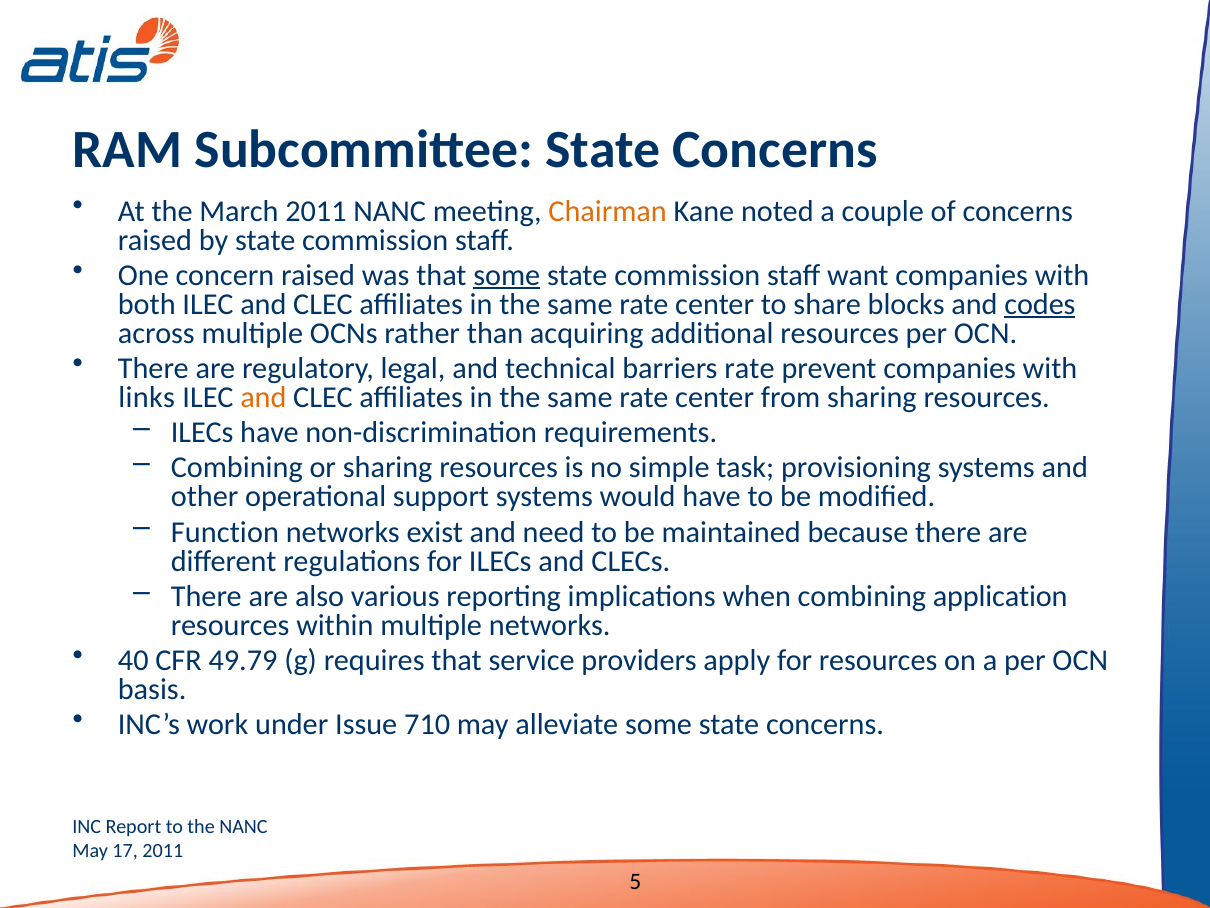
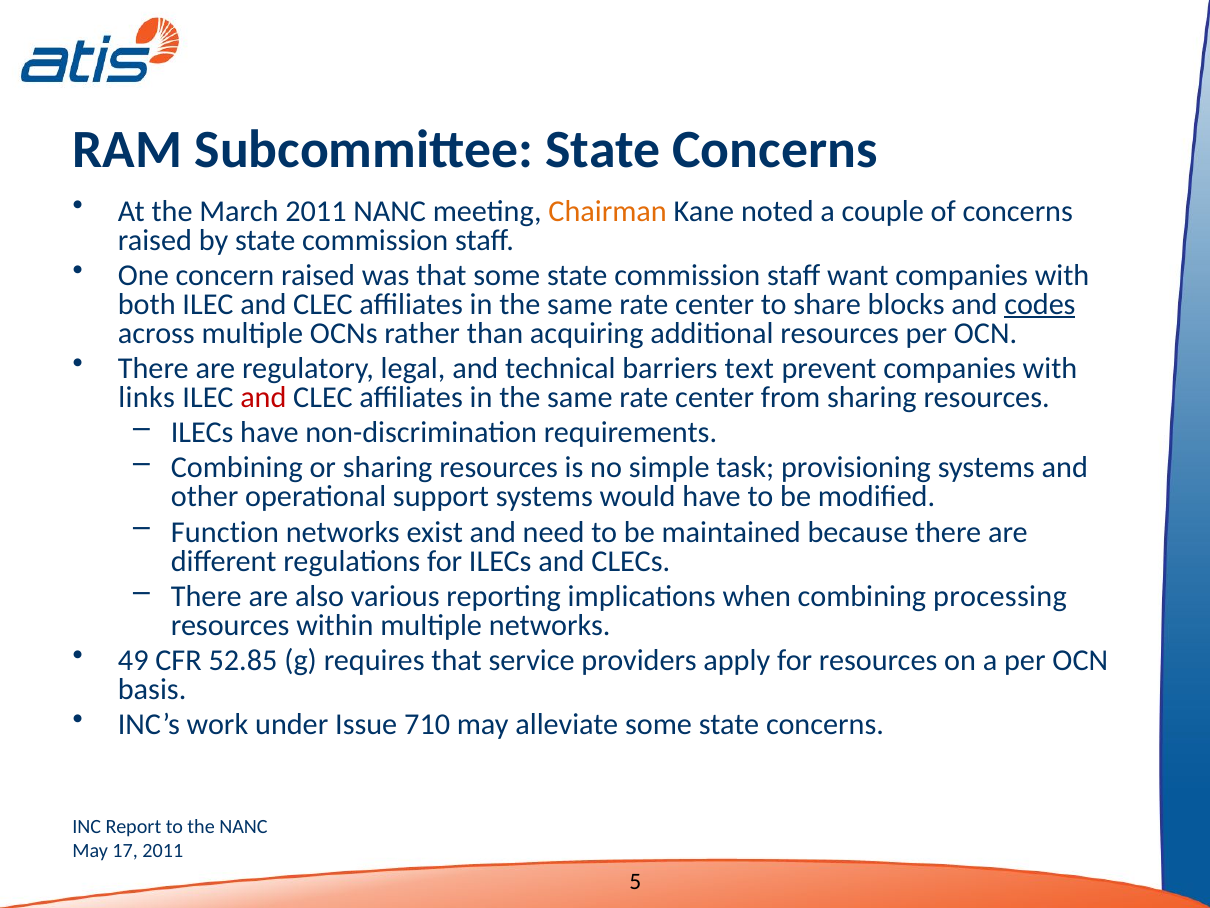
some at (507, 275) underline: present -> none
barriers rate: rate -> text
and at (263, 397) colour: orange -> red
application: application -> processing
40: 40 -> 49
49.79: 49.79 -> 52.85
